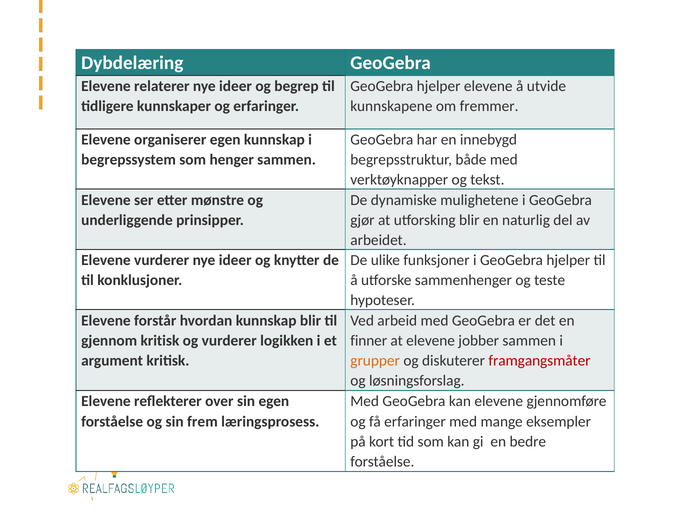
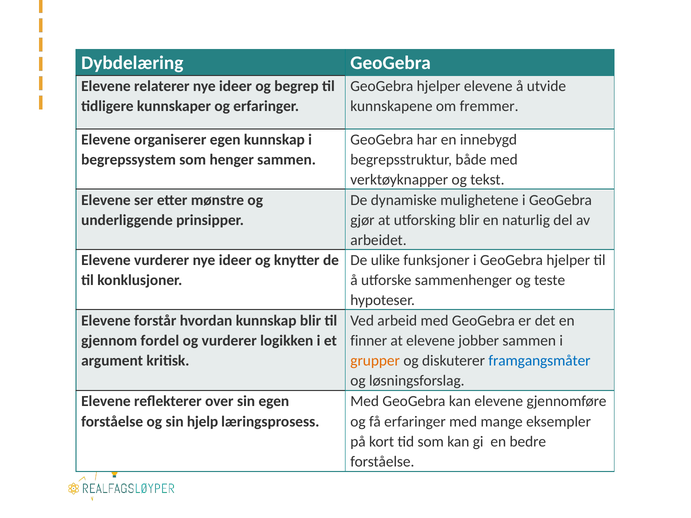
gjennom kritisk: kritisk -> fordel
framgangsmåter colour: red -> blue
frem: frem -> hjelp
